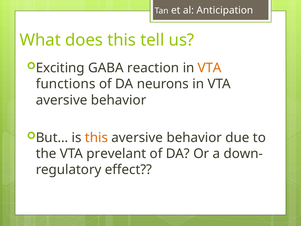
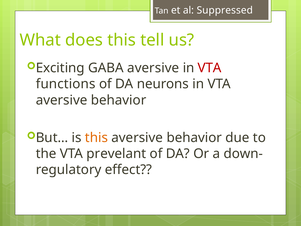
Anticipation: Anticipation -> Suppressed
GABA reaction: reaction -> aversive
VTA at (210, 68) colour: orange -> red
